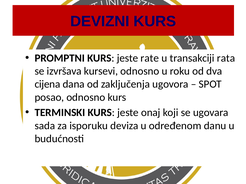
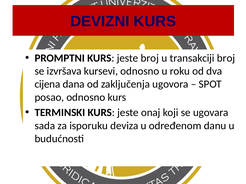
jeste rate: rate -> broj
transakciji rata: rata -> broj
